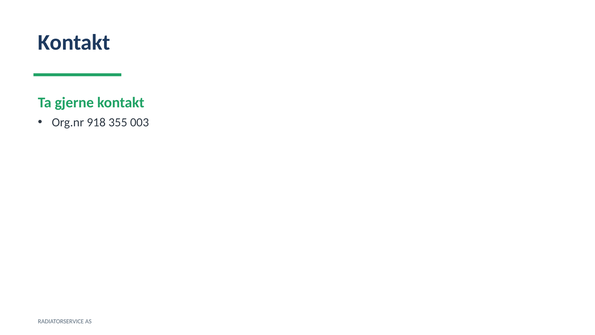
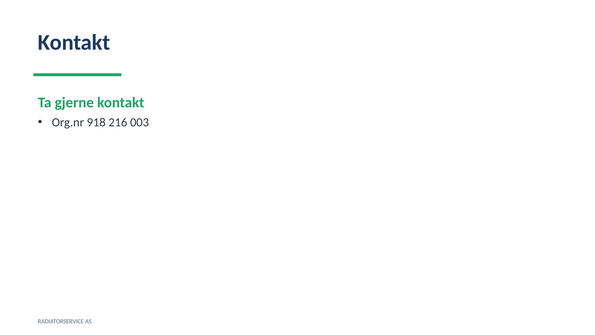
355: 355 -> 216
